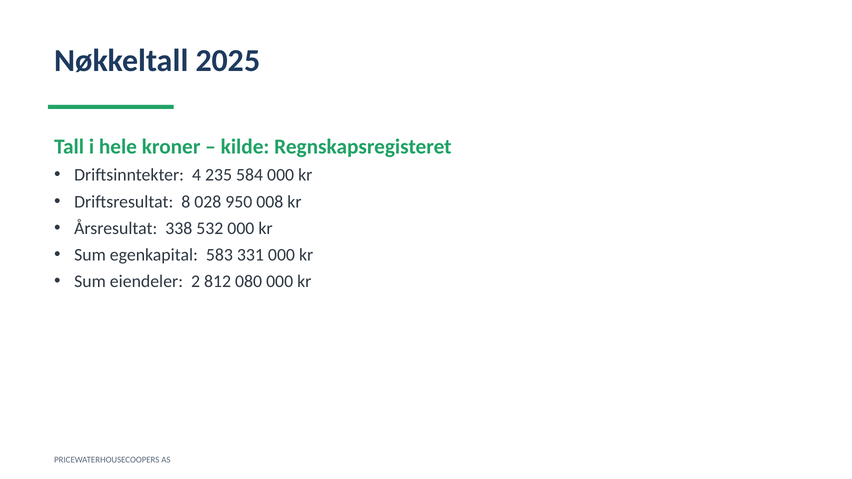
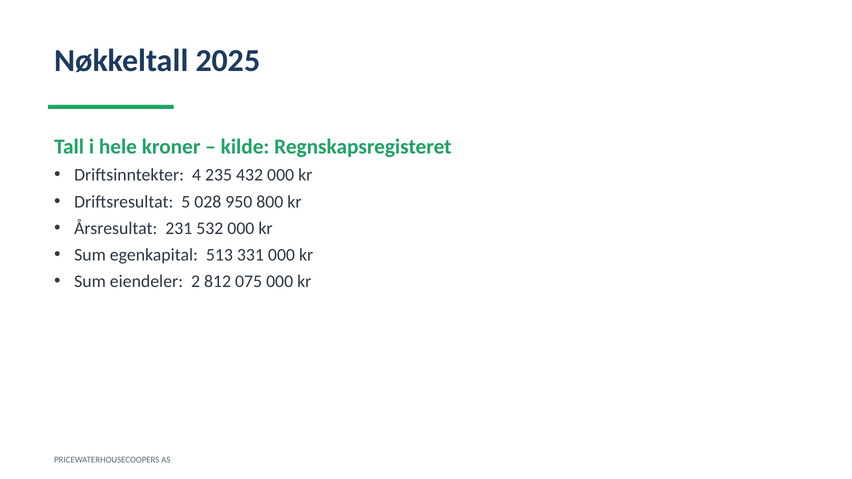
584: 584 -> 432
8: 8 -> 5
008: 008 -> 800
338: 338 -> 231
583: 583 -> 513
080: 080 -> 075
